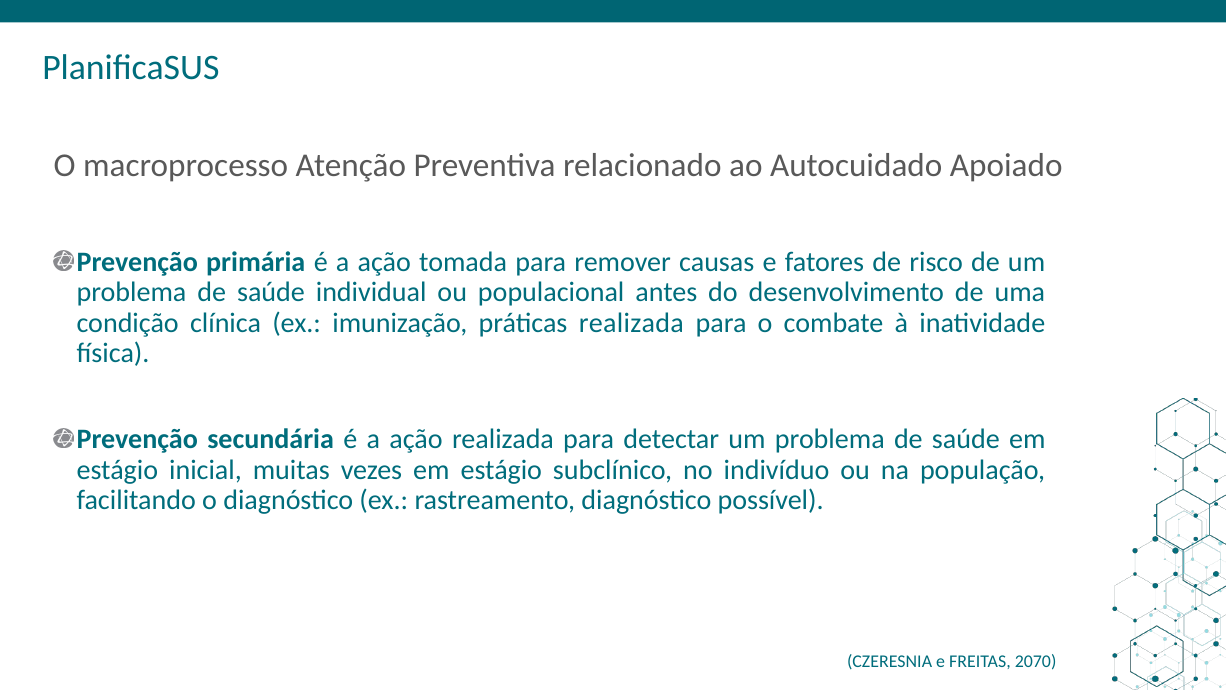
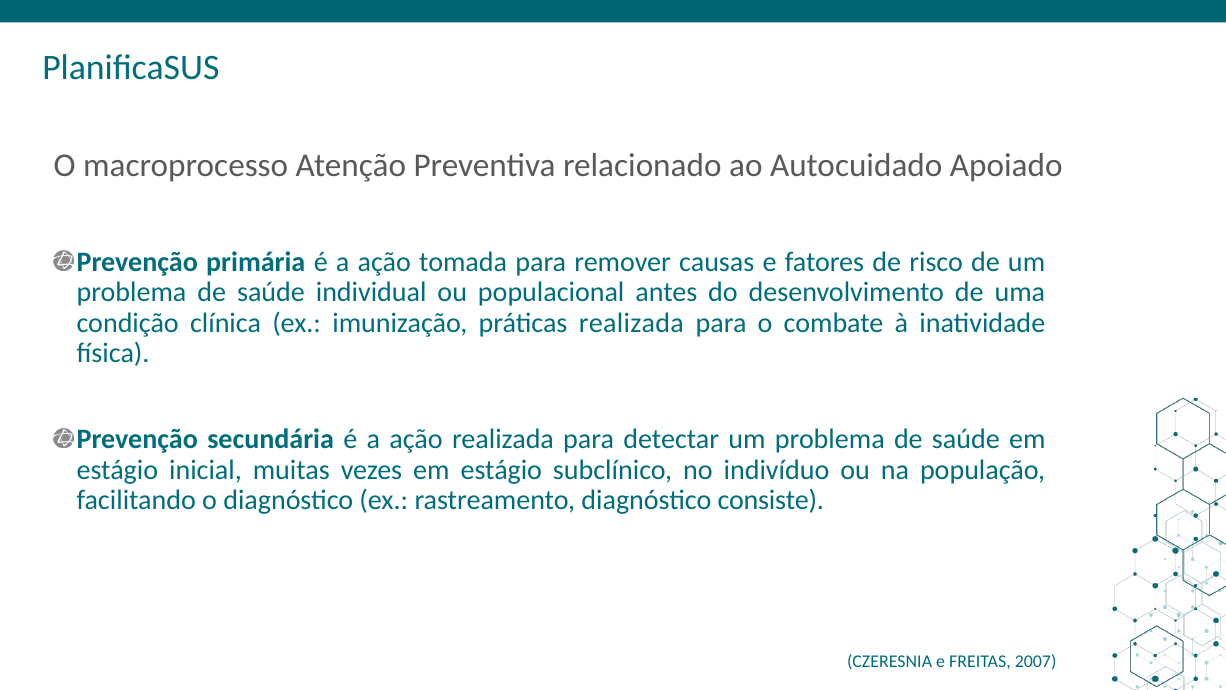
possível: possível -> consiste
2070: 2070 -> 2007
